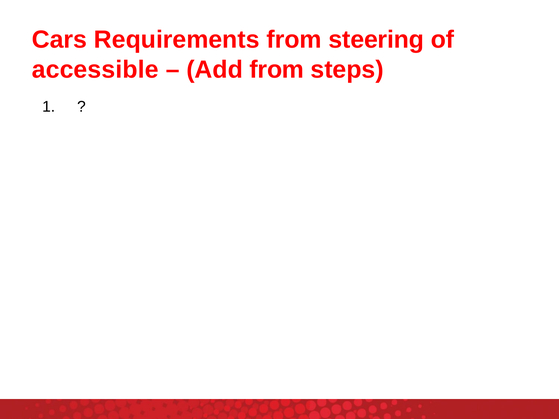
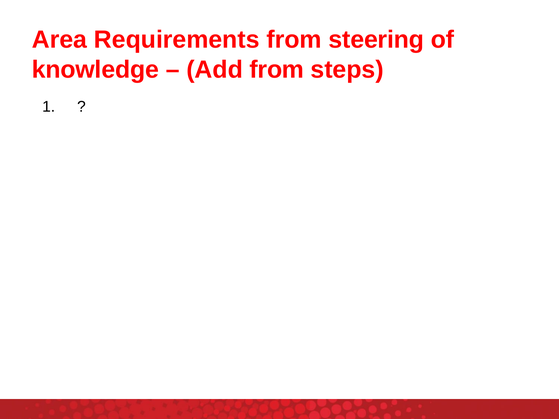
Cars: Cars -> Area
accessible: accessible -> knowledge
